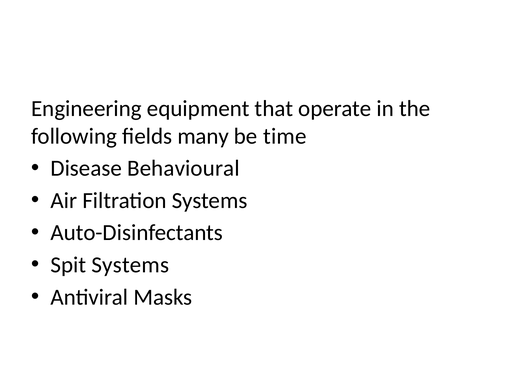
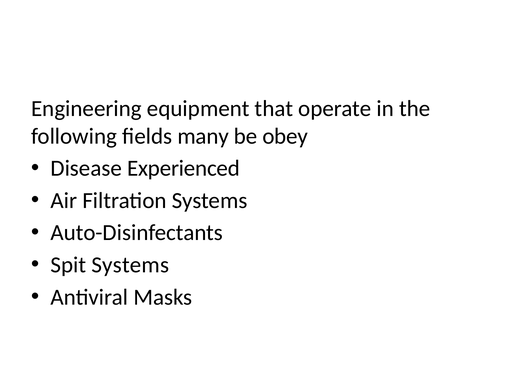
time: time -> obey
Behavioural: Behavioural -> Experienced
